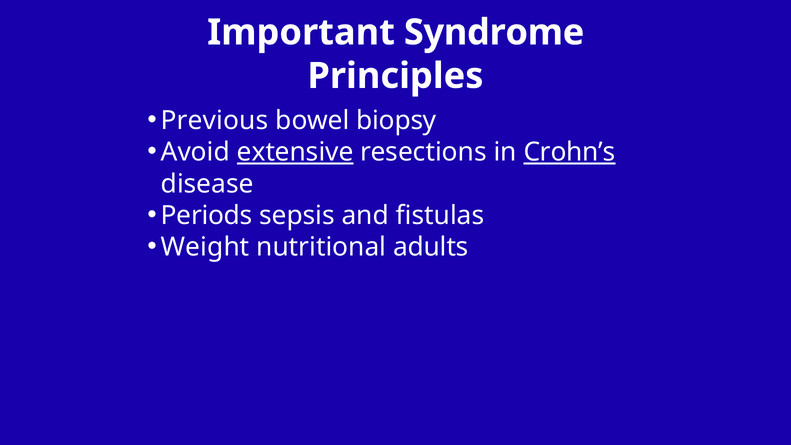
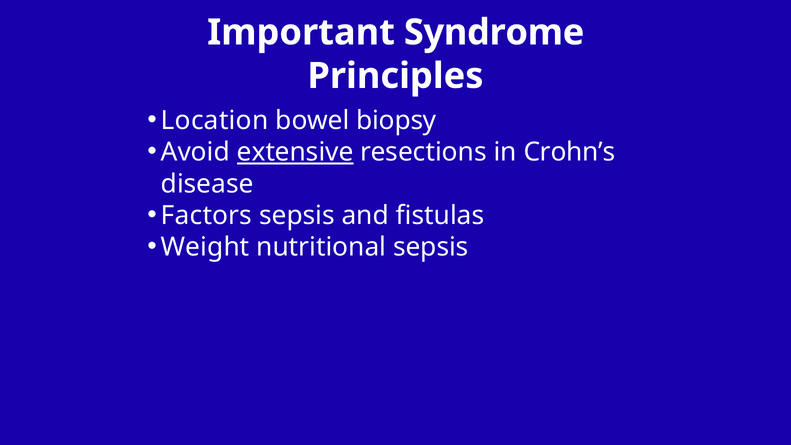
Previous: Previous -> Location
Crohn’s underline: present -> none
Periods: Periods -> Factors
nutritional adults: adults -> sepsis
